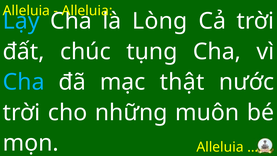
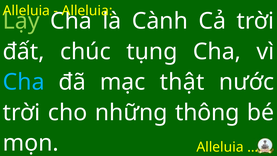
Lạy colour: light blue -> light green
Lòng: Lòng -> Cành
muôn: muôn -> thông
